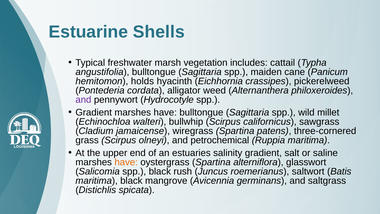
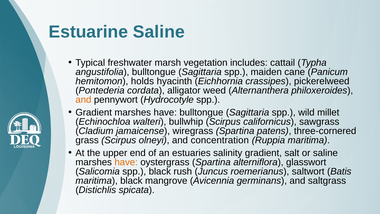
Estuarine Shells: Shells -> Saline
and at (83, 100) colour: purple -> orange
petrochemical: petrochemical -> concentration
